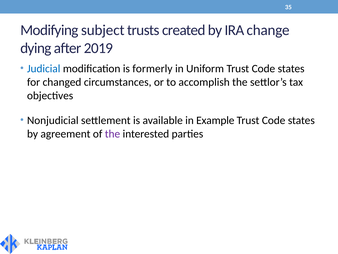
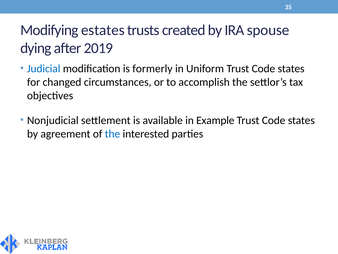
subject: subject -> estates
change: change -> spouse
the at (112, 134) colour: purple -> blue
